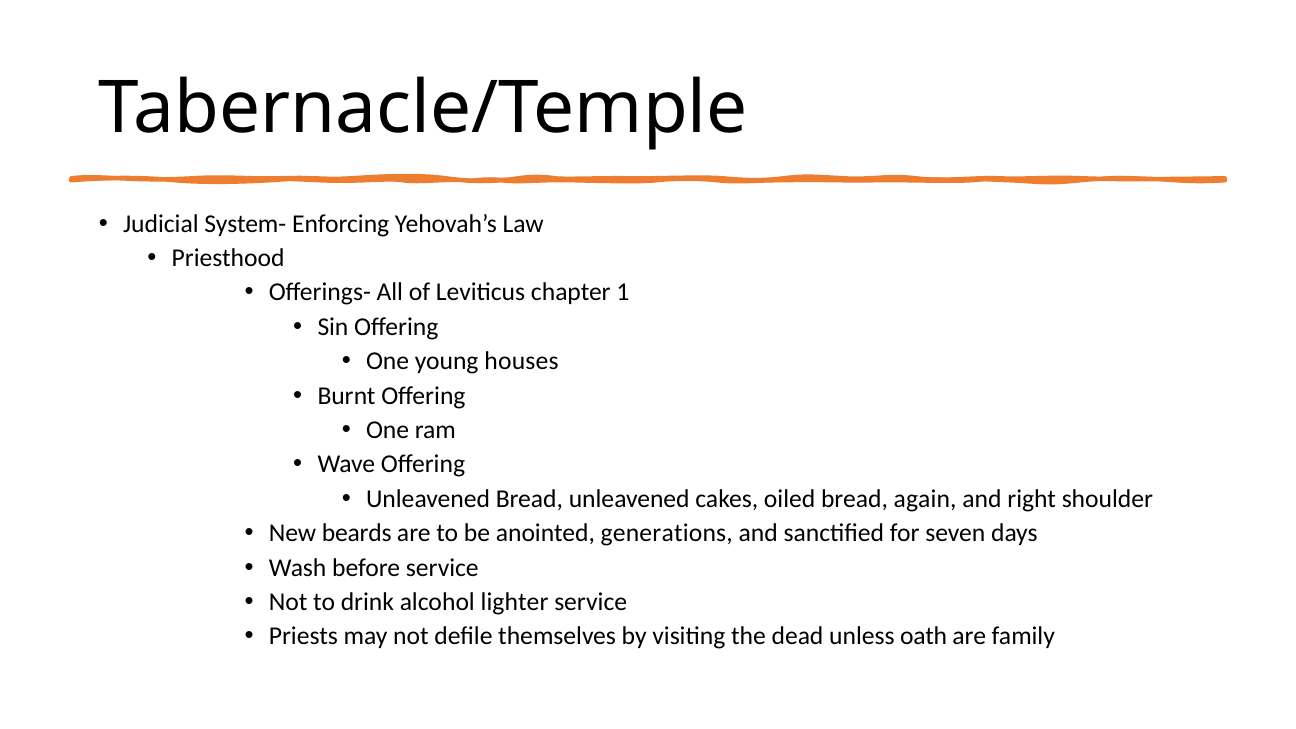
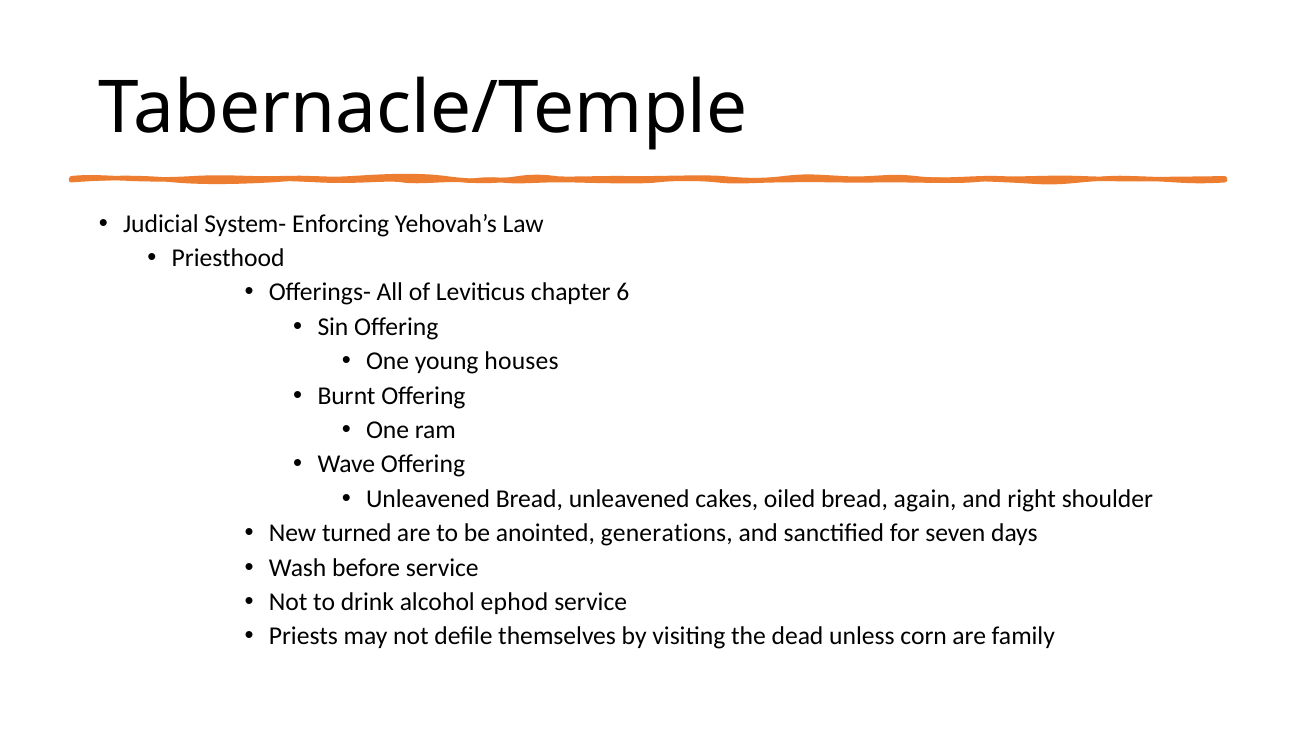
1: 1 -> 6
beards: beards -> turned
lighter: lighter -> ephod
oath: oath -> corn
